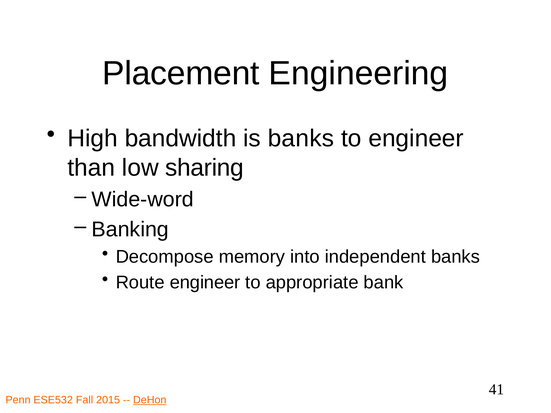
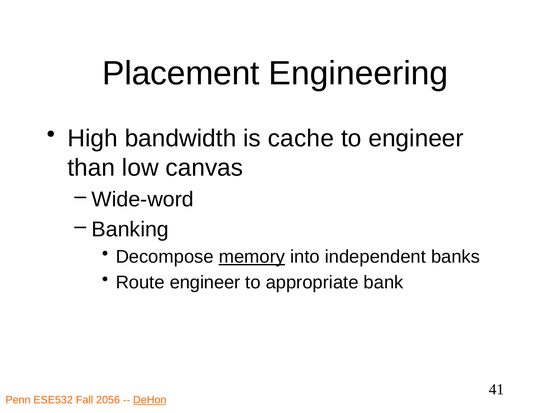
is banks: banks -> cache
sharing: sharing -> canvas
memory underline: none -> present
2015: 2015 -> 2056
